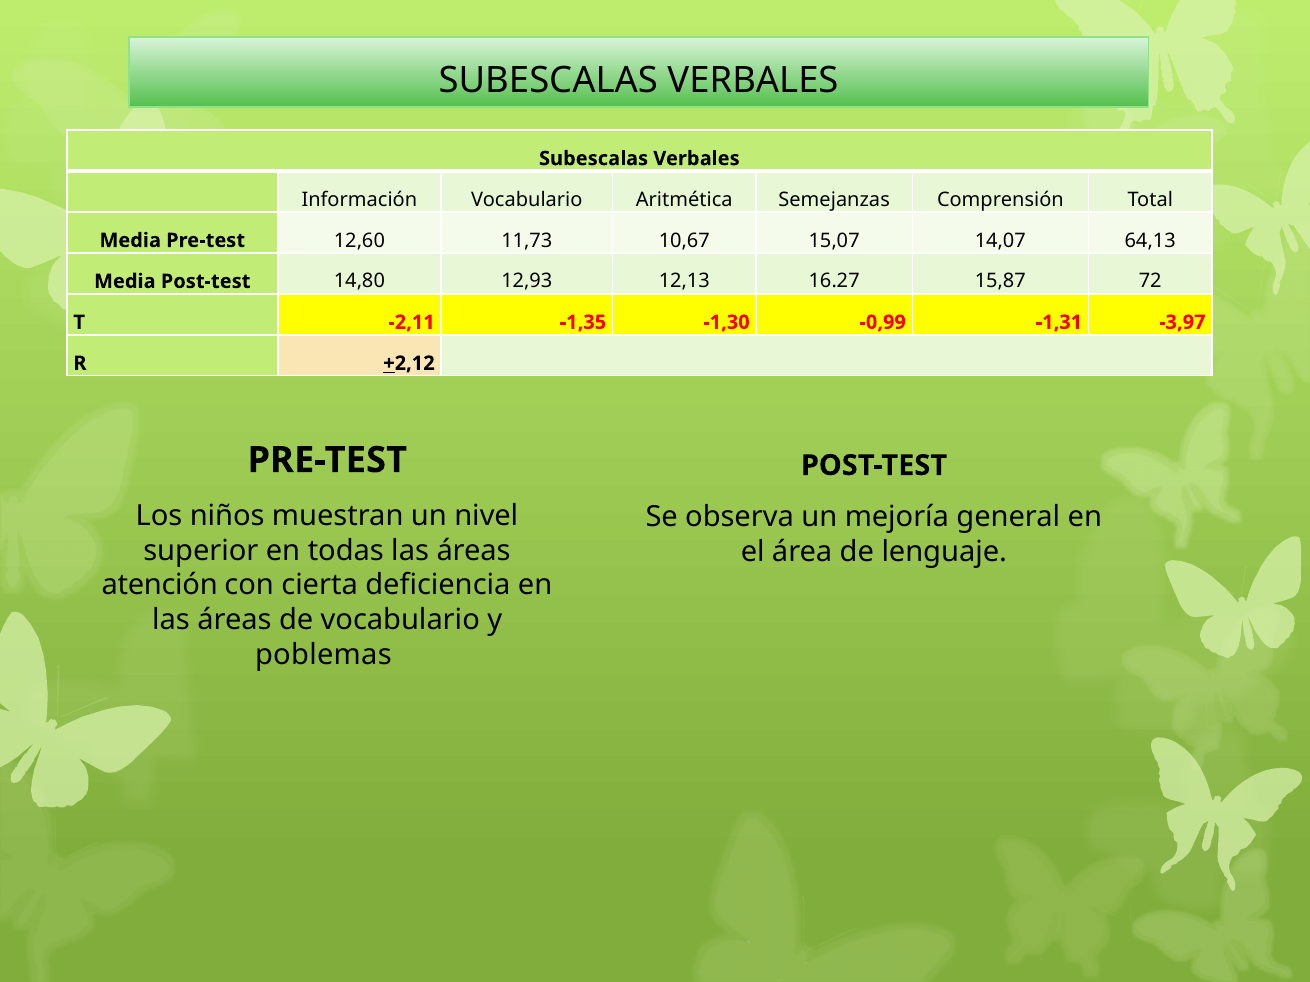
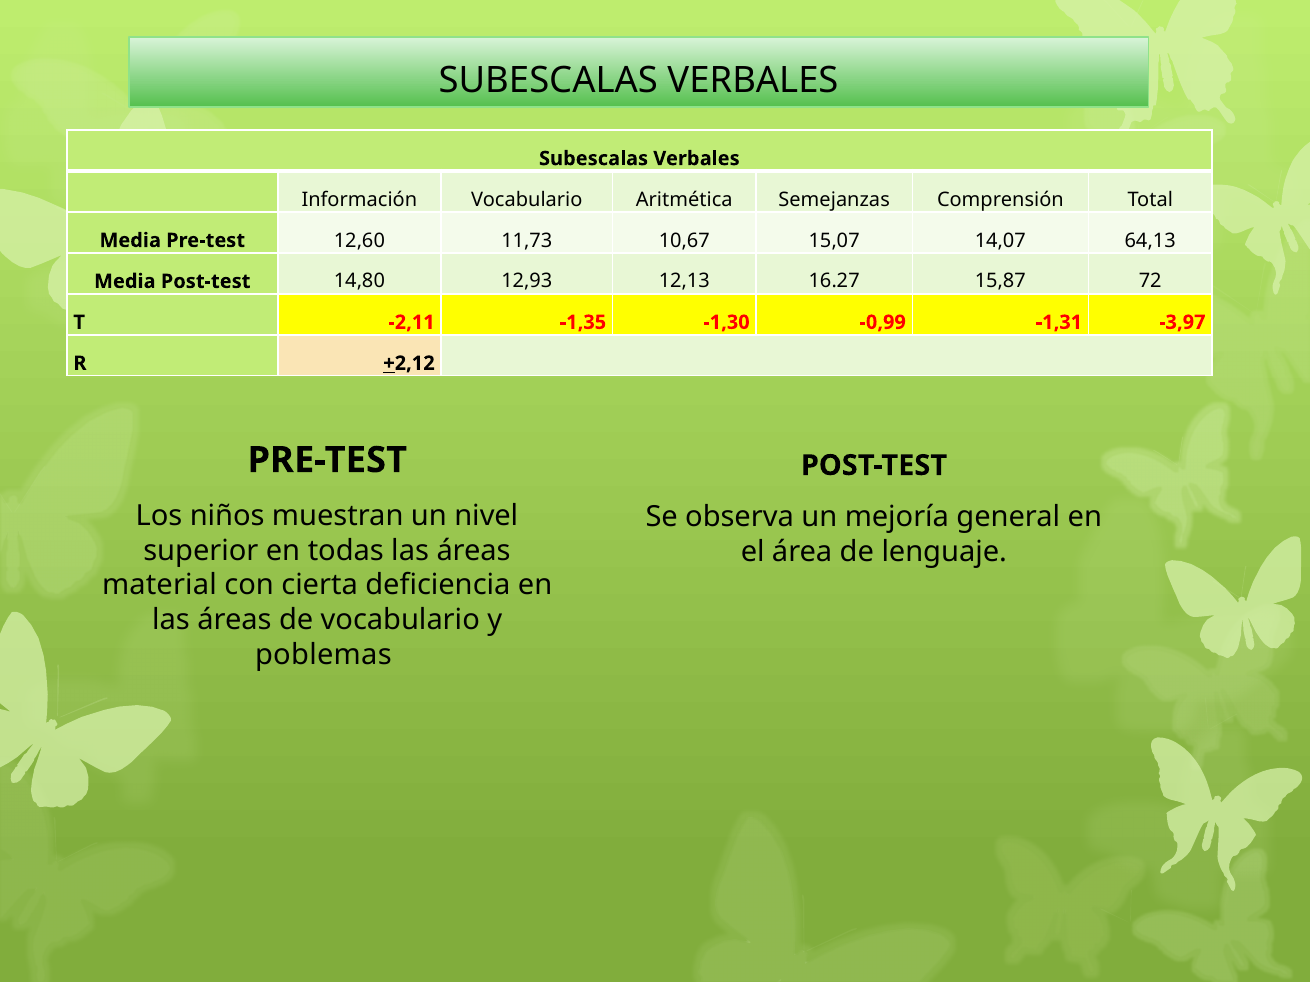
atención: atención -> material
